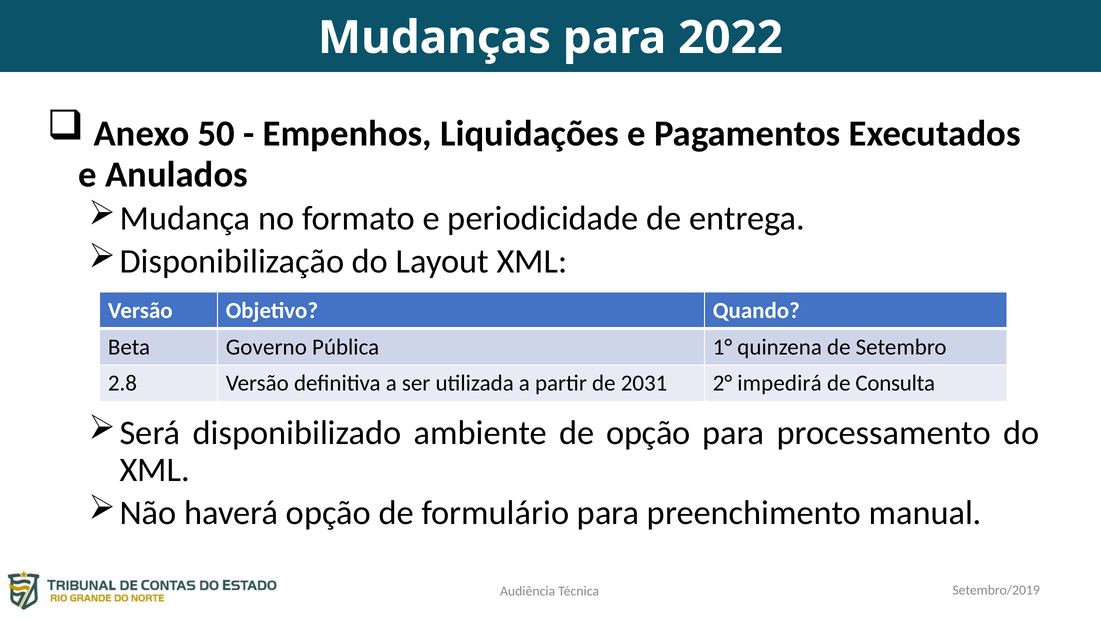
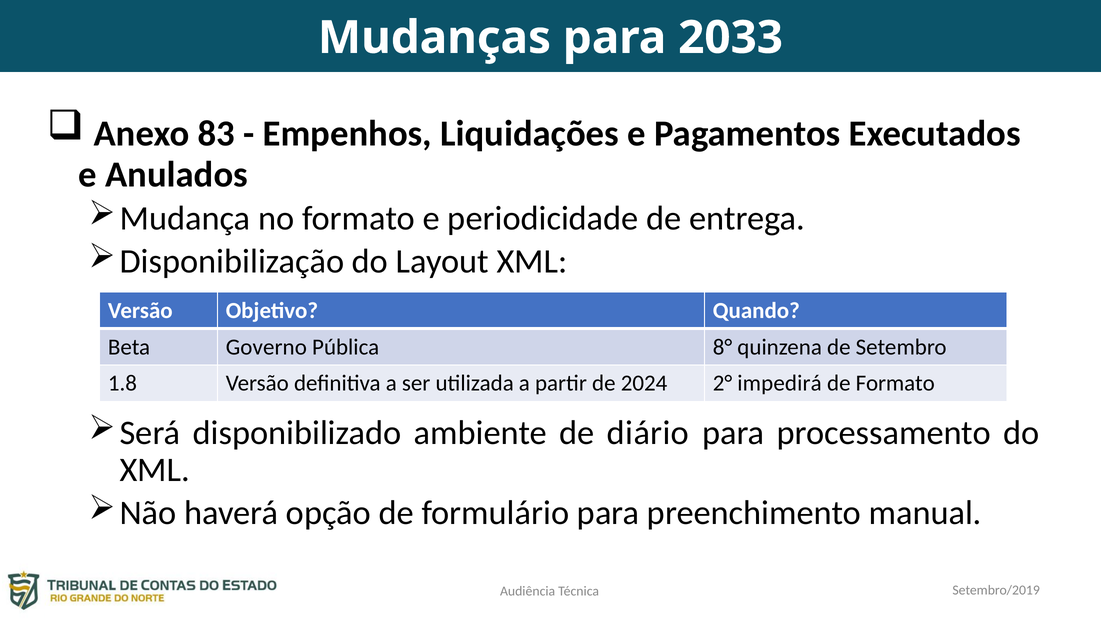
2022: 2022 -> 2033
50: 50 -> 83
1°: 1° -> 8°
2.8: 2.8 -> 1.8
2031: 2031 -> 2024
de Consulta: Consulta -> Formato
de opção: opção -> diário
